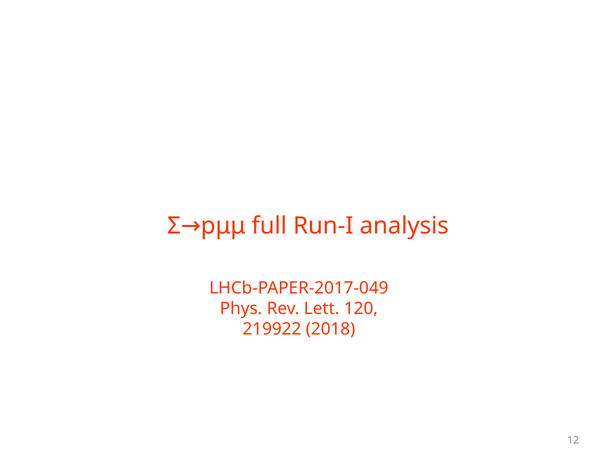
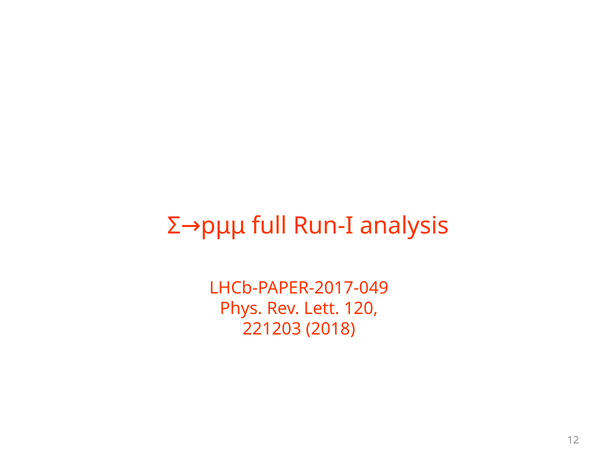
219922: 219922 -> 221203
